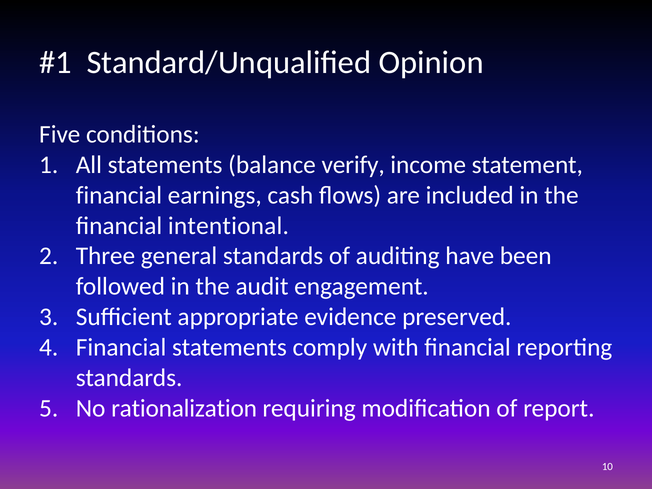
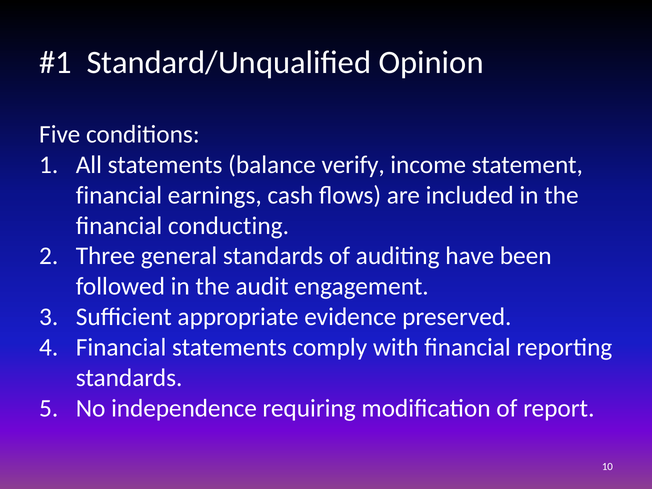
intentional: intentional -> conducting
rationalization: rationalization -> independence
